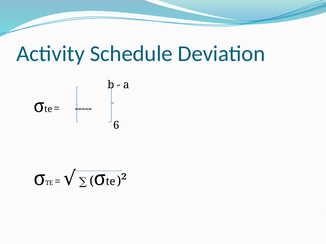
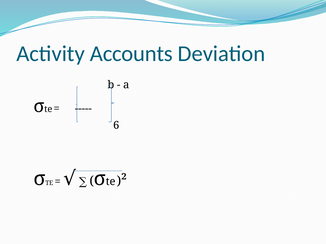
Schedule: Schedule -> Accounts
